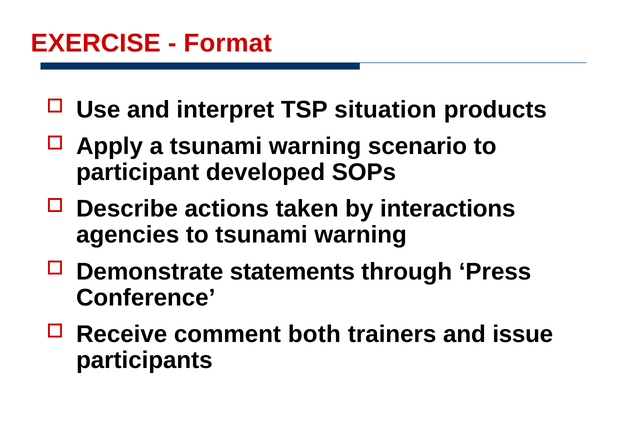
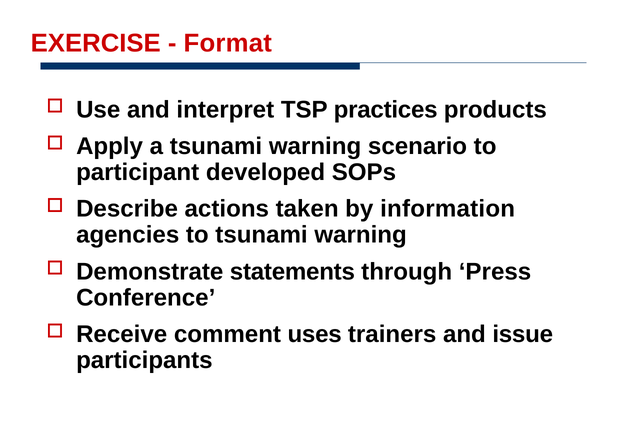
situation: situation -> practices
interactions: interactions -> information
both: both -> uses
